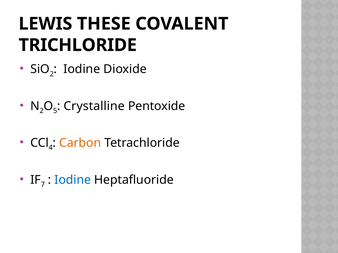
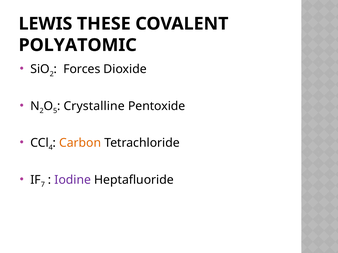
TRICHLORIDE: TRICHLORIDE -> POLYATOMIC
Iodine at (82, 69): Iodine -> Forces
Iodine at (73, 180) colour: blue -> purple
